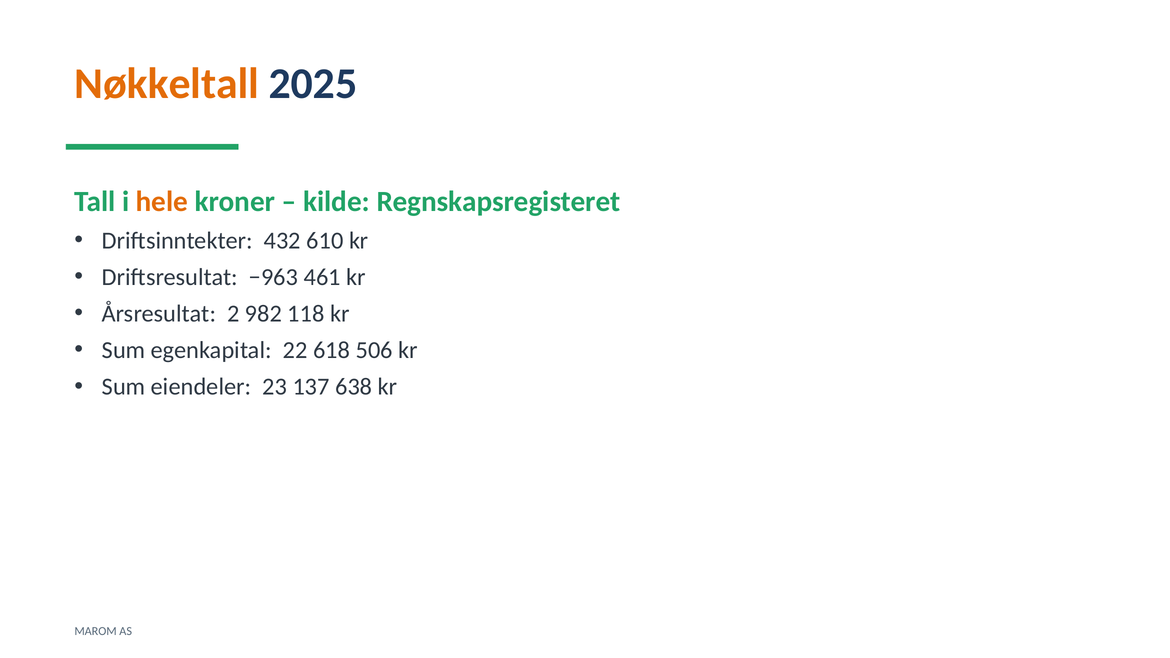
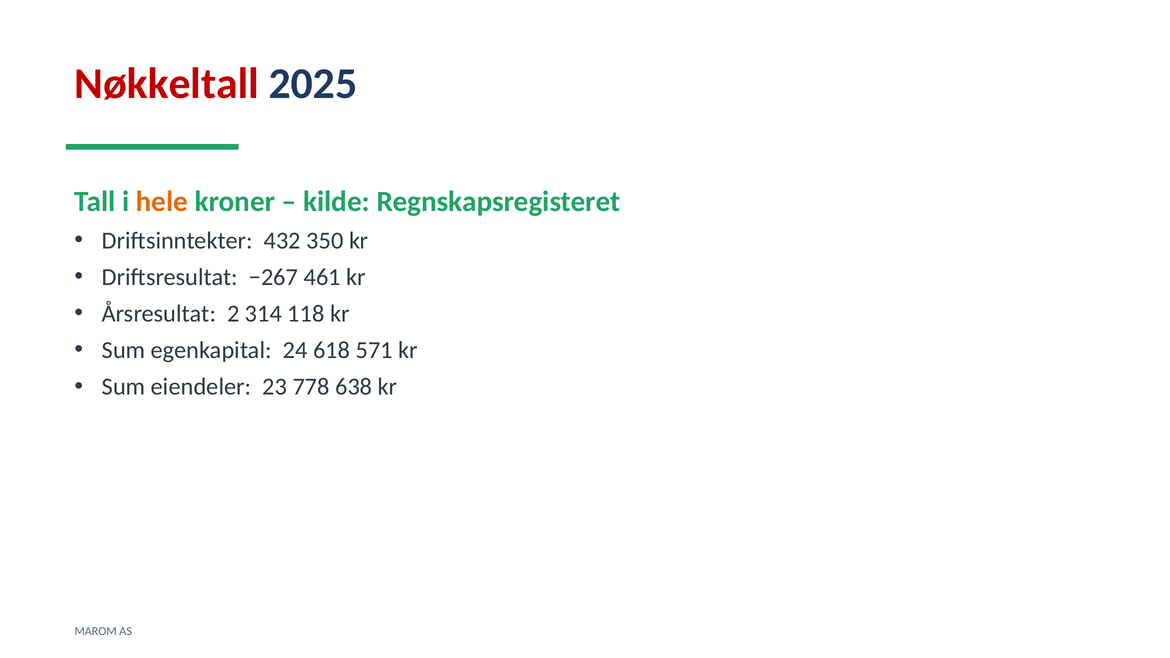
Nøkkeltall colour: orange -> red
610: 610 -> 350
−963: −963 -> −267
982: 982 -> 314
22: 22 -> 24
506: 506 -> 571
137: 137 -> 778
